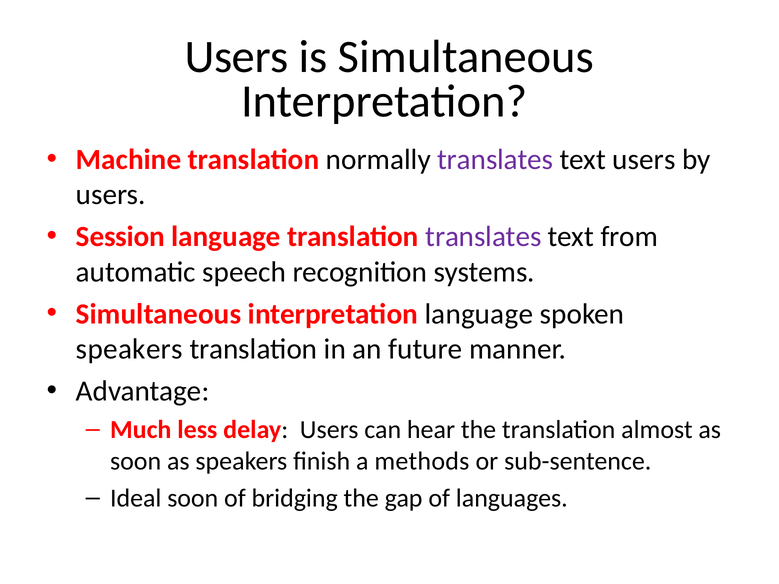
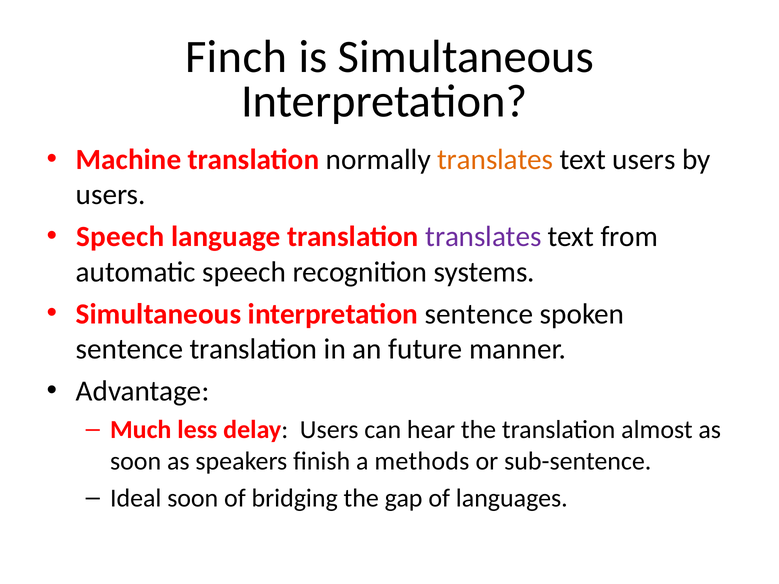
Users at (237, 57): Users -> Finch
translates at (495, 160) colour: purple -> orange
Session at (120, 237): Session -> Speech
interpretation language: language -> sentence
speakers at (129, 349): speakers -> sentence
